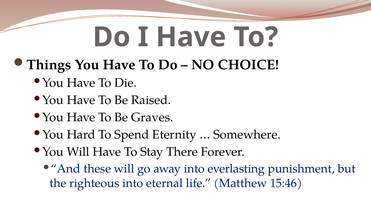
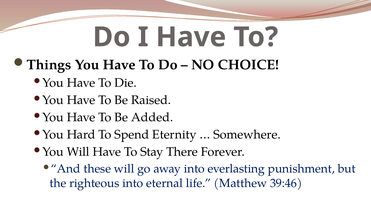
Graves: Graves -> Added
15:46: 15:46 -> 39:46
